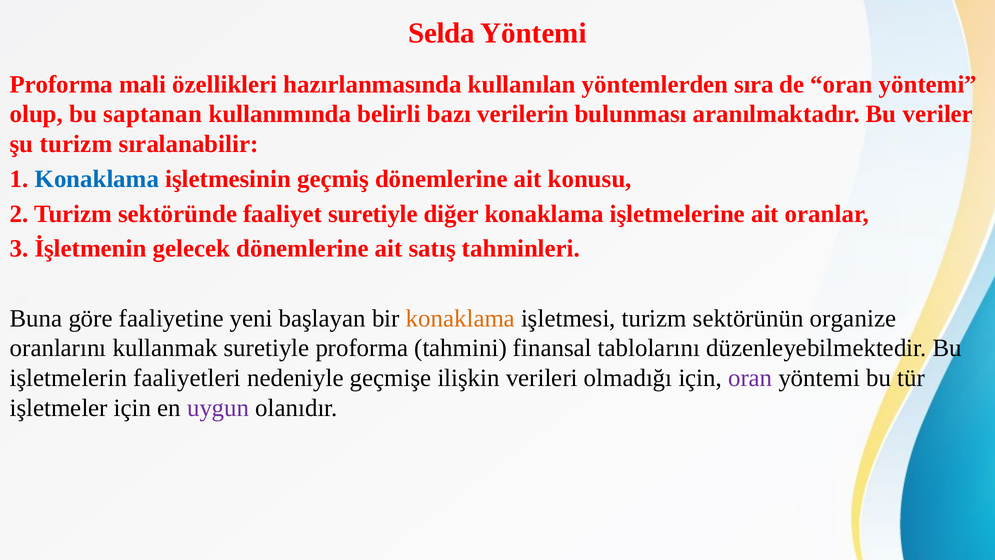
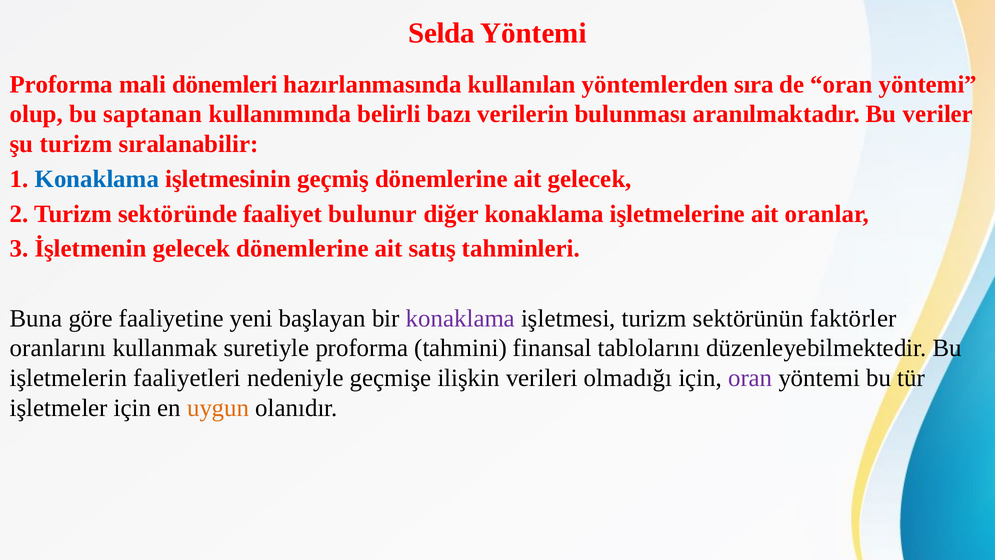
özellikleri: özellikleri -> dönemleri
ait konusu: konusu -> gelecek
faaliyet suretiyle: suretiyle -> bulunur
konaklama at (460, 318) colour: orange -> purple
organize: organize -> faktörler
uygun colour: purple -> orange
